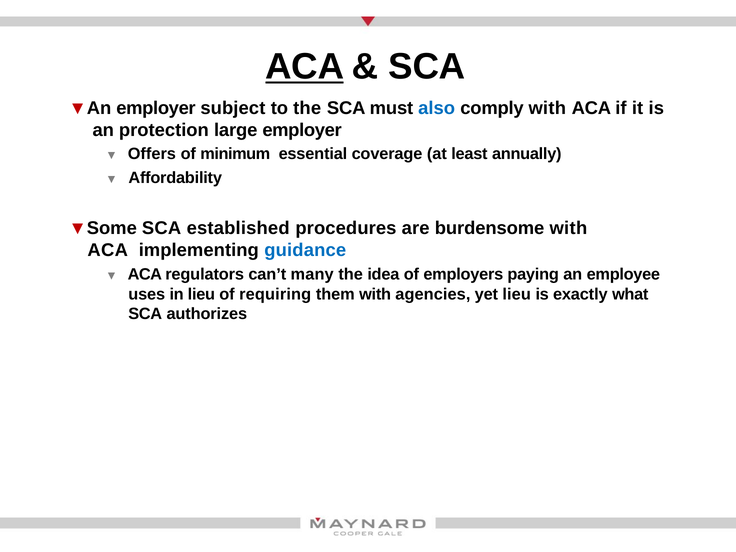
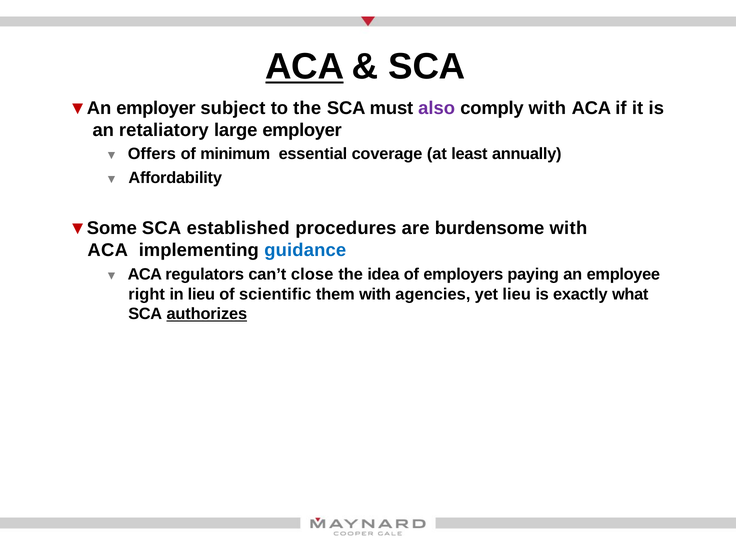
also colour: blue -> purple
protection: protection -> retaliatory
many: many -> close
uses: uses -> right
requiring: requiring -> scientific
authorizes underline: none -> present
